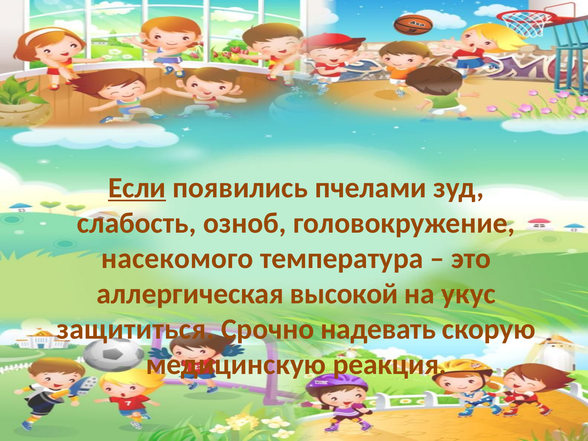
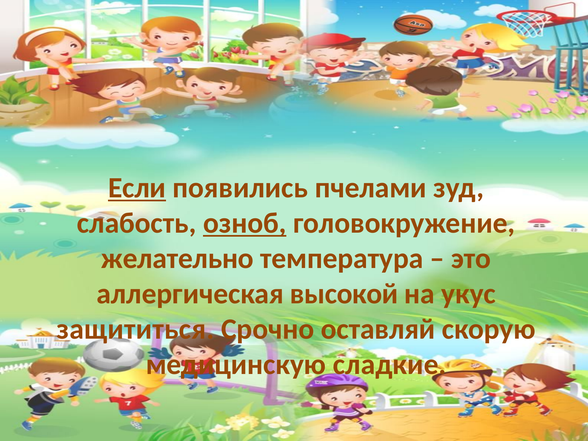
озноб underline: none -> present
насекомого: насекомого -> желательно
надевать: надевать -> оставляй
реакция: реакция -> сладкие
